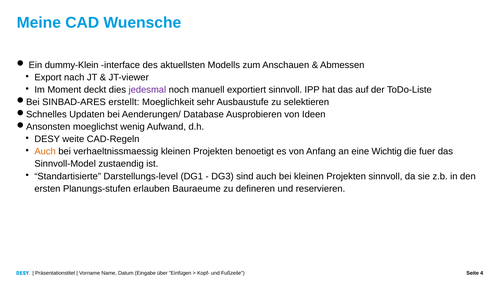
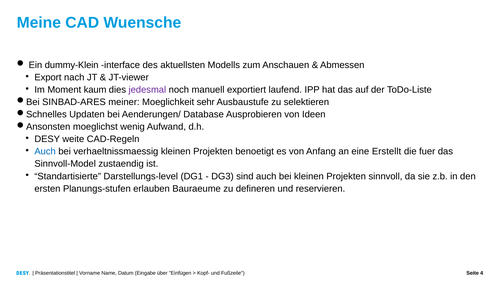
deckt: deckt -> kaum
exportiert sinnvoll: sinnvoll -> laufend
erstellt: erstellt -> meiner
Auch at (45, 152) colour: orange -> blue
Wichtig: Wichtig -> Erstellt
